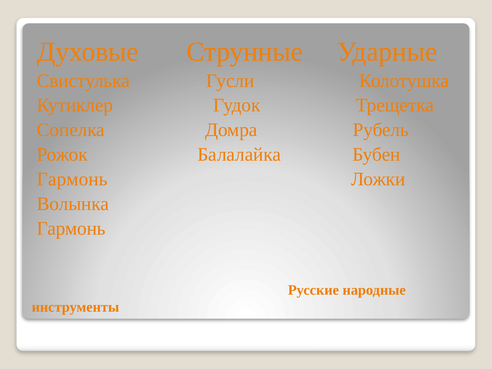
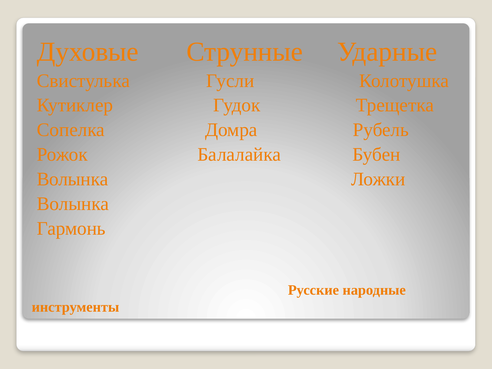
Гармонь at (72, 179): Гармонь -> Волынка
